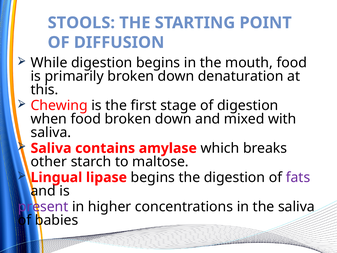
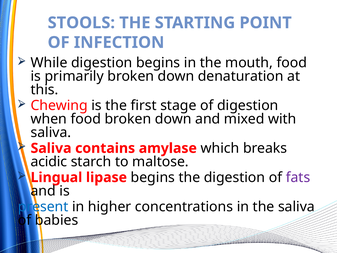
DIFFUSION: DIFFUSION -> INFECTION
other: other -> acidic
present colour: purple -> blue
